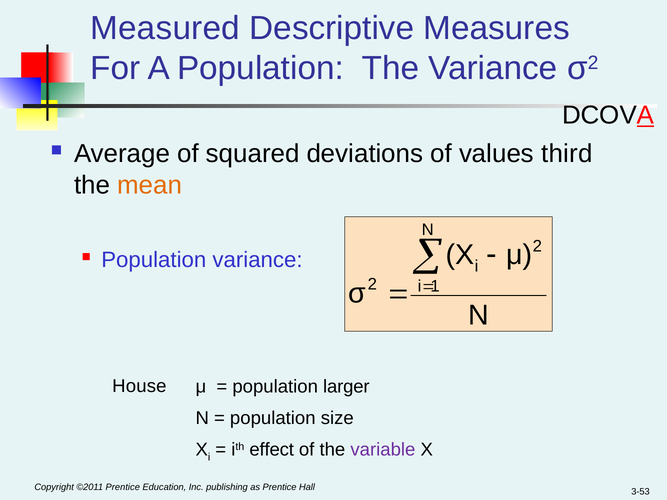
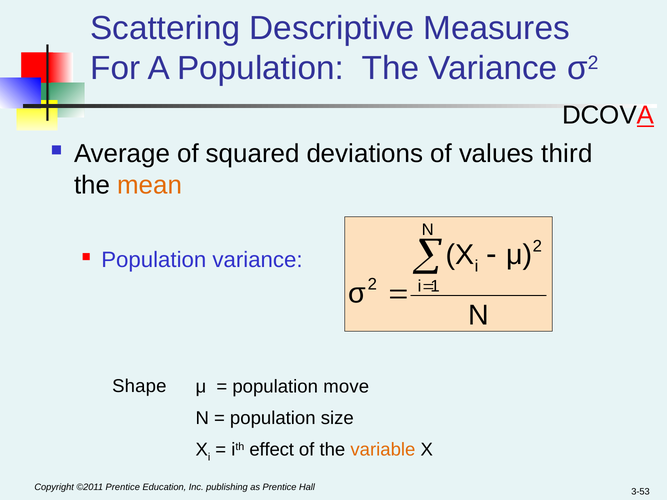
Measured: Measured -> Scattering
House: House -> Shape
larger: larger -> move
variable colour: purple -> orange
